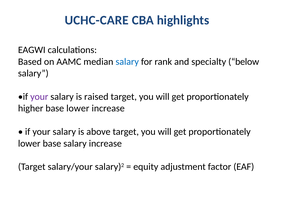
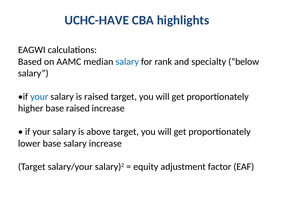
UCHC-CARE: UCHC-CARE -> UCHC-HAVE
your at (39, 97) colour: purple -> blue
base lower: lower -> raised
